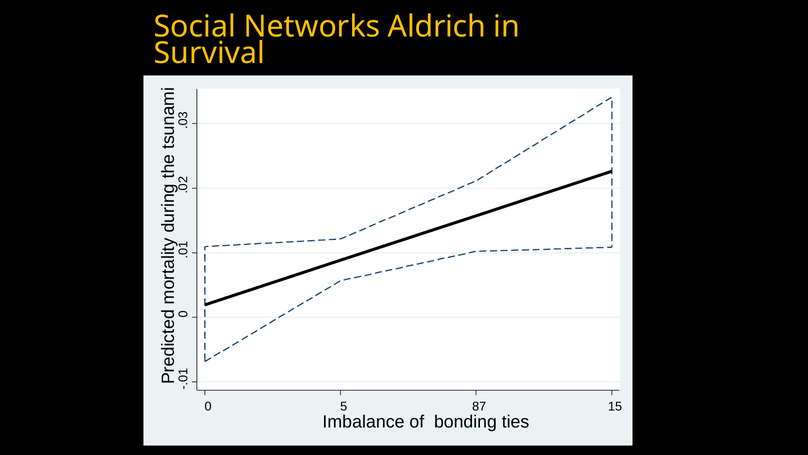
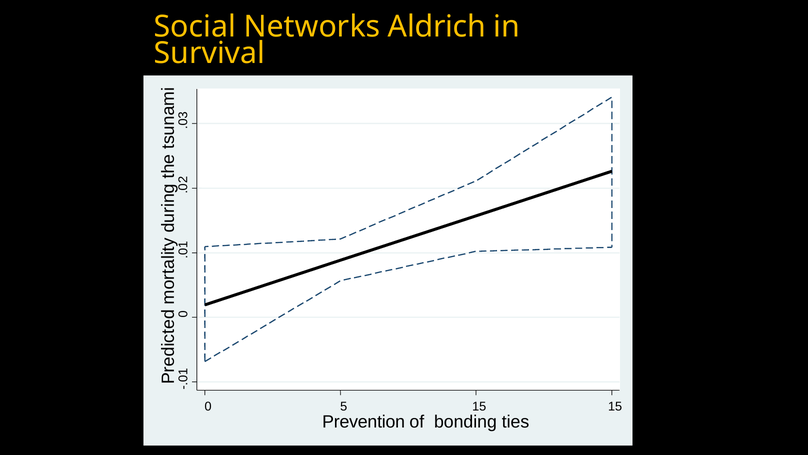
5 87: 87 -> 15
Imbalance: Imbalance -> Prevention
